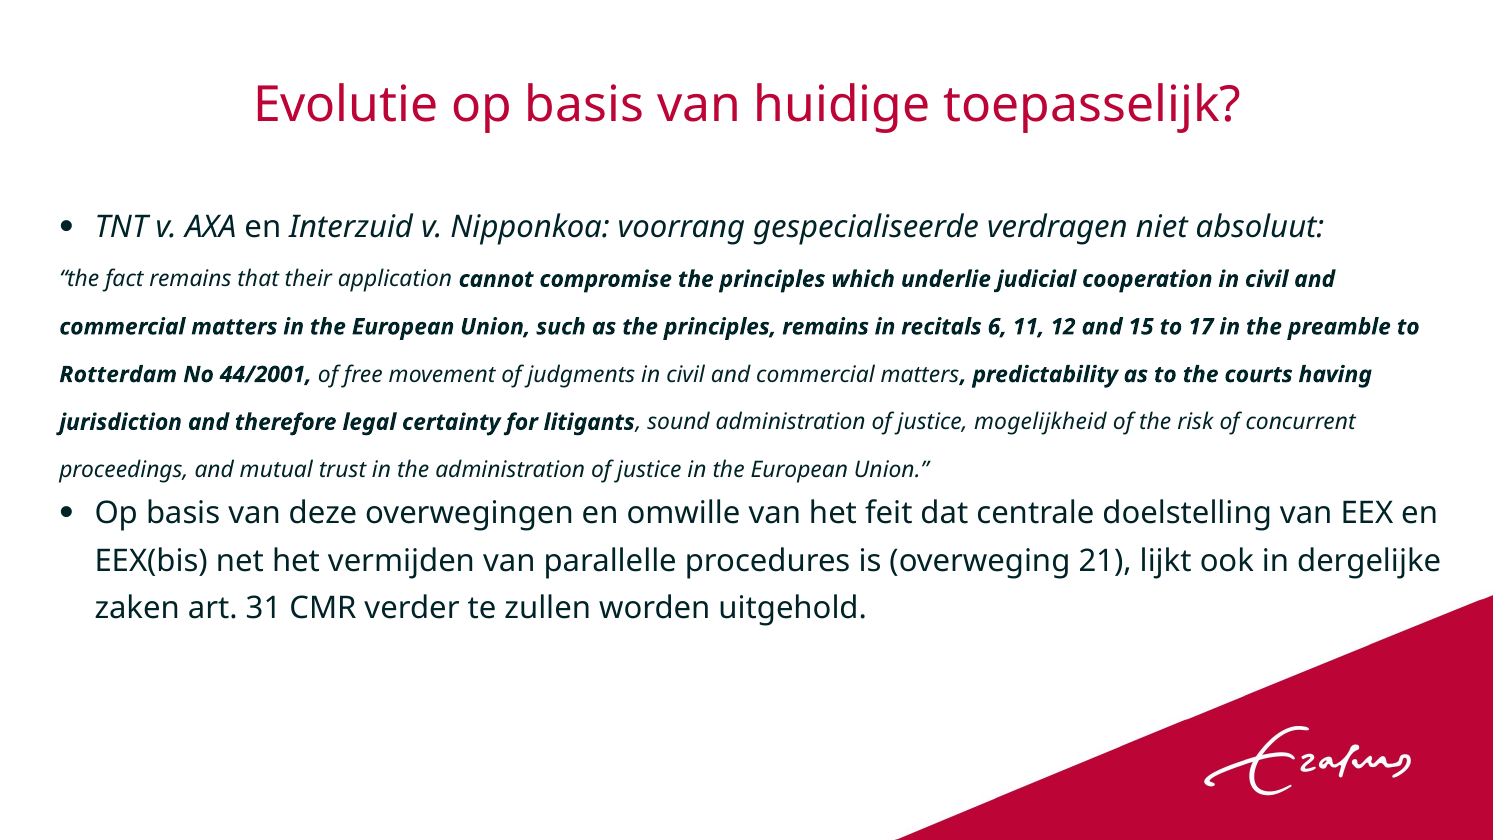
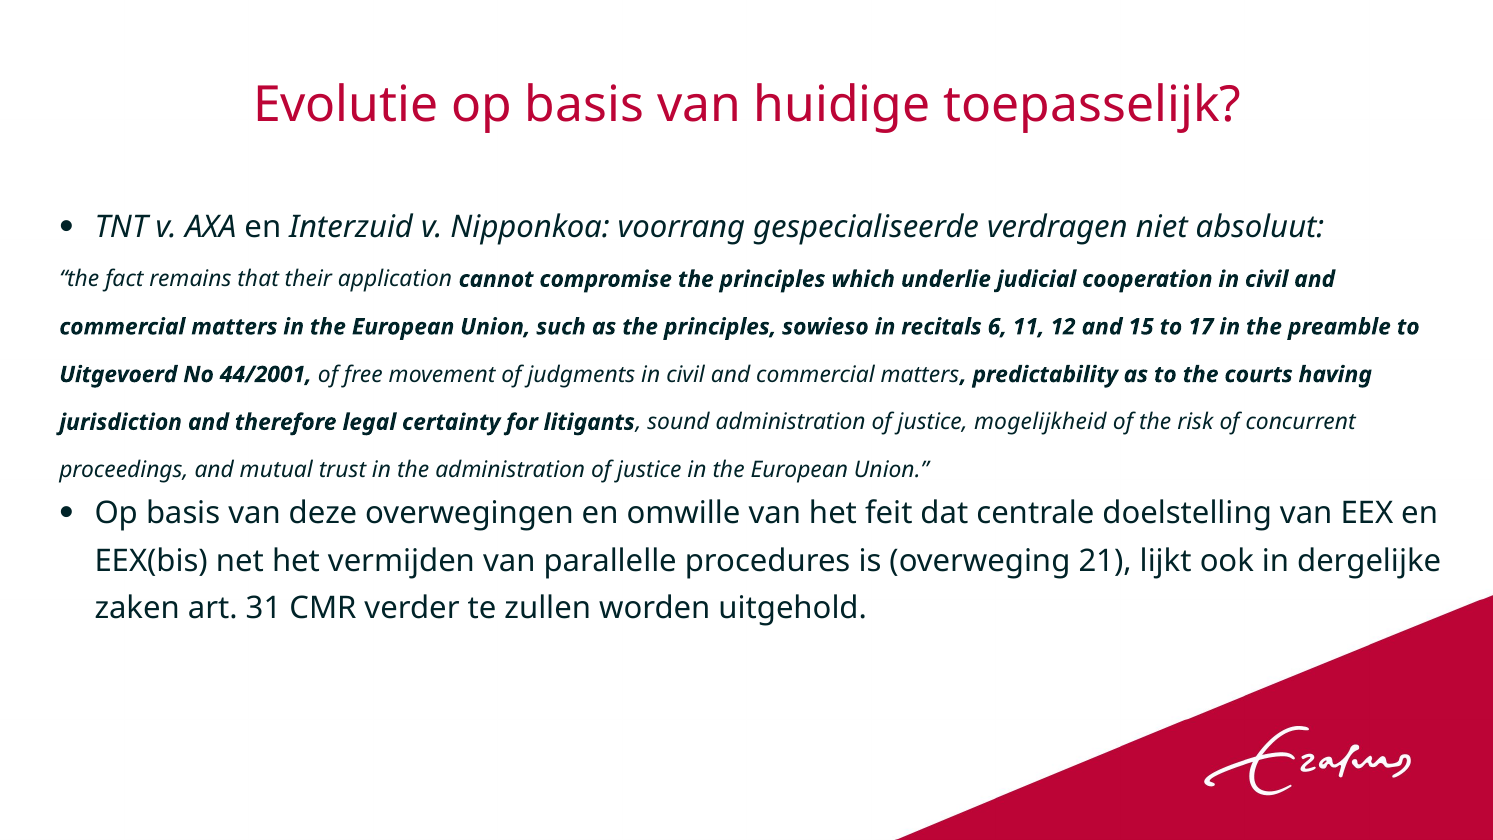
principles remains: remains -> sowieso
Rotterdam: Rotterdam -> Uitgevoerd
